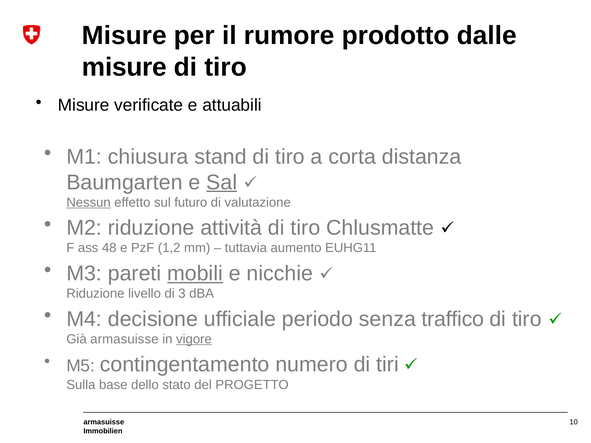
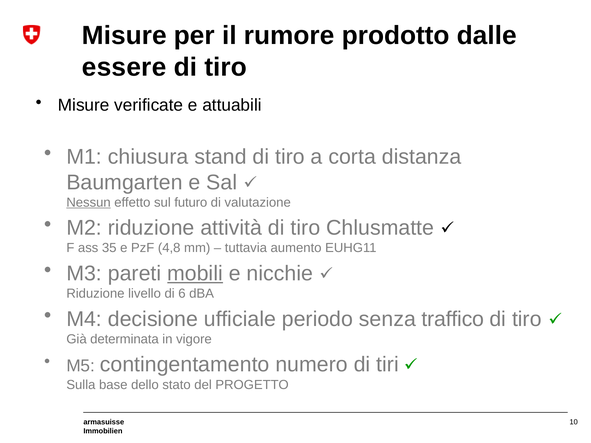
misure at (124, 67): misure -> essere
Sal underline: present -> none
48: 48 -> 35
1,2: 1,2 -> 4,8
3: 3 -> 6
Già armasuisse: armasuisse -> determinata
vigore underline: present -> none
